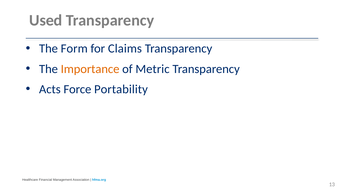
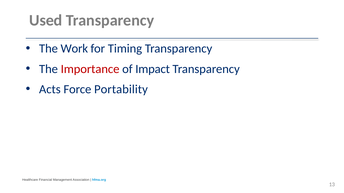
Form: Form -> Work
Claims: Claims -> Timing
Importance colour: orange -> red
Metric: Metric -> Impact
